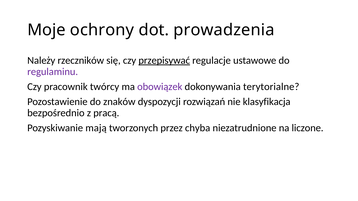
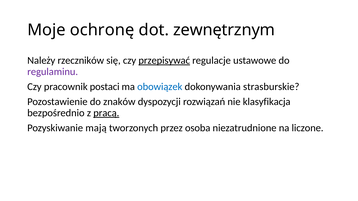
ochrony: ochrony -> ochronę
prowadzenia: prowadzenia -> zewnętrznym
twórcy: twórcy -> postaci
obowiązek colour: purple -> blue
terytorialne: terytorialne -> strasburskie
pracą underline: none -> present
chyba: chyba -> osoba
